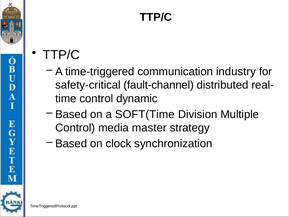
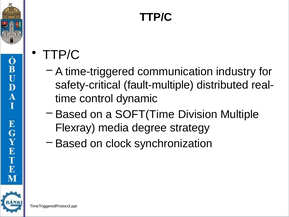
fault-channel: fault-channel -> fault-multiple
Control at (75, 128): Control -> Flexray
master: master -> degree
